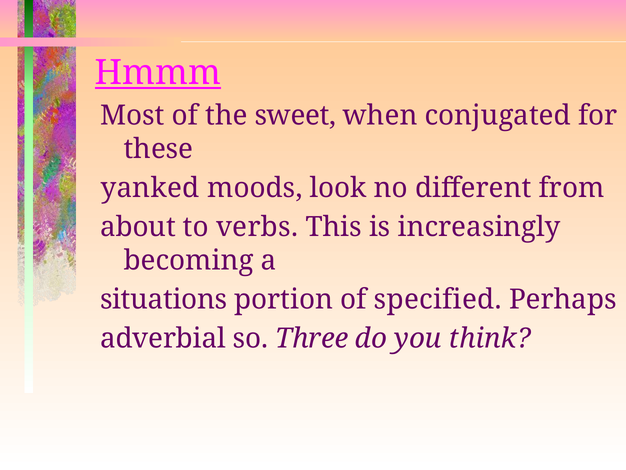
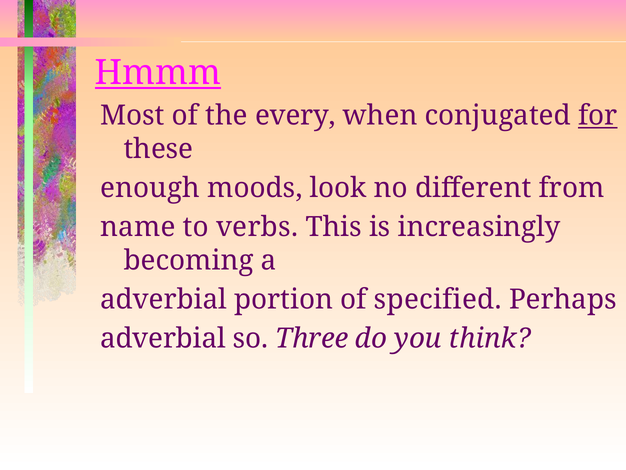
sweet: sweet -> every
for underline: none -> present
yanked: yanked -> enough
about: about -> name
situations at (164, 299): situations -> adverbial
